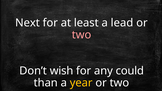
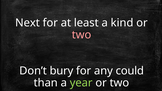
lead: lead -> kind
wish: wish -> bury
year colour: yellow -> light green
